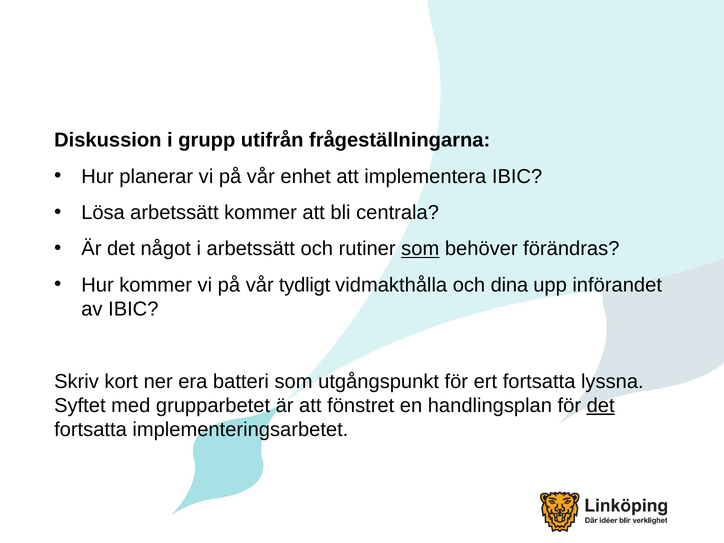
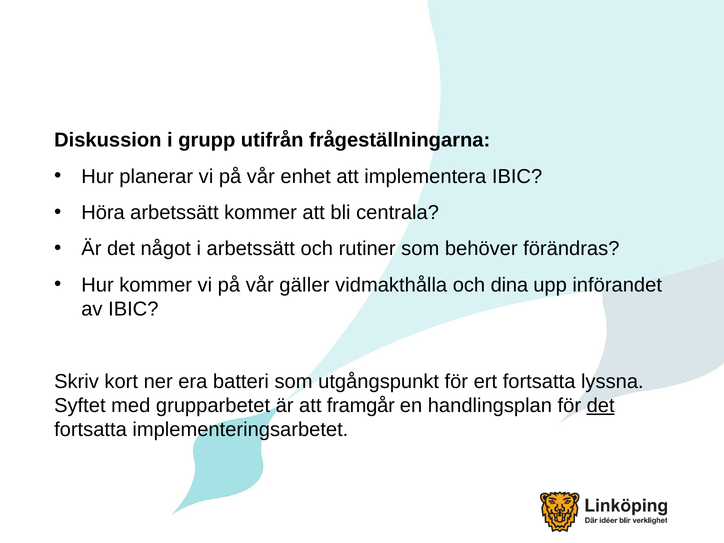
Lösa: Lösa -> Höra
som at (420, 249) underline: present -> none
tydligt: tydligt -> gäller
fönstret: fönstret -> framgår
